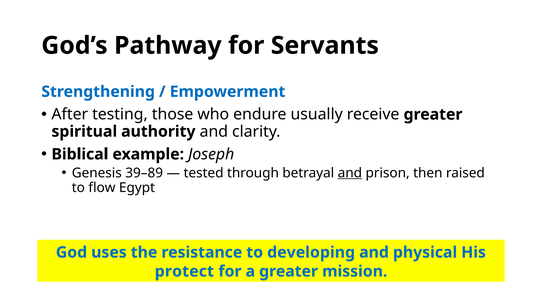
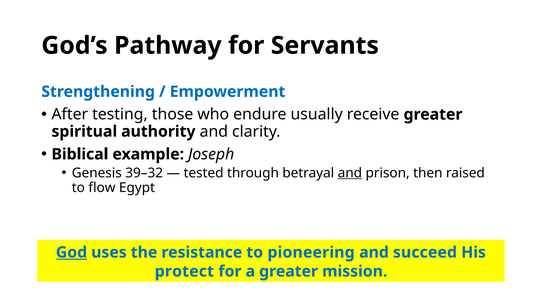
39–89: 39–89 -> 39–32
God underline: none -> present
developing: developing -> pioneering
physical: physical -> succeed
